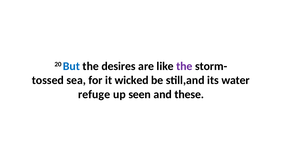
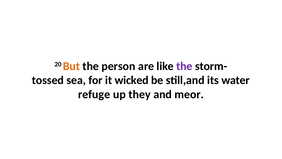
But colour: blue -> orange
desires: desires -> person
seen: seen -> they
these: these -> meor
